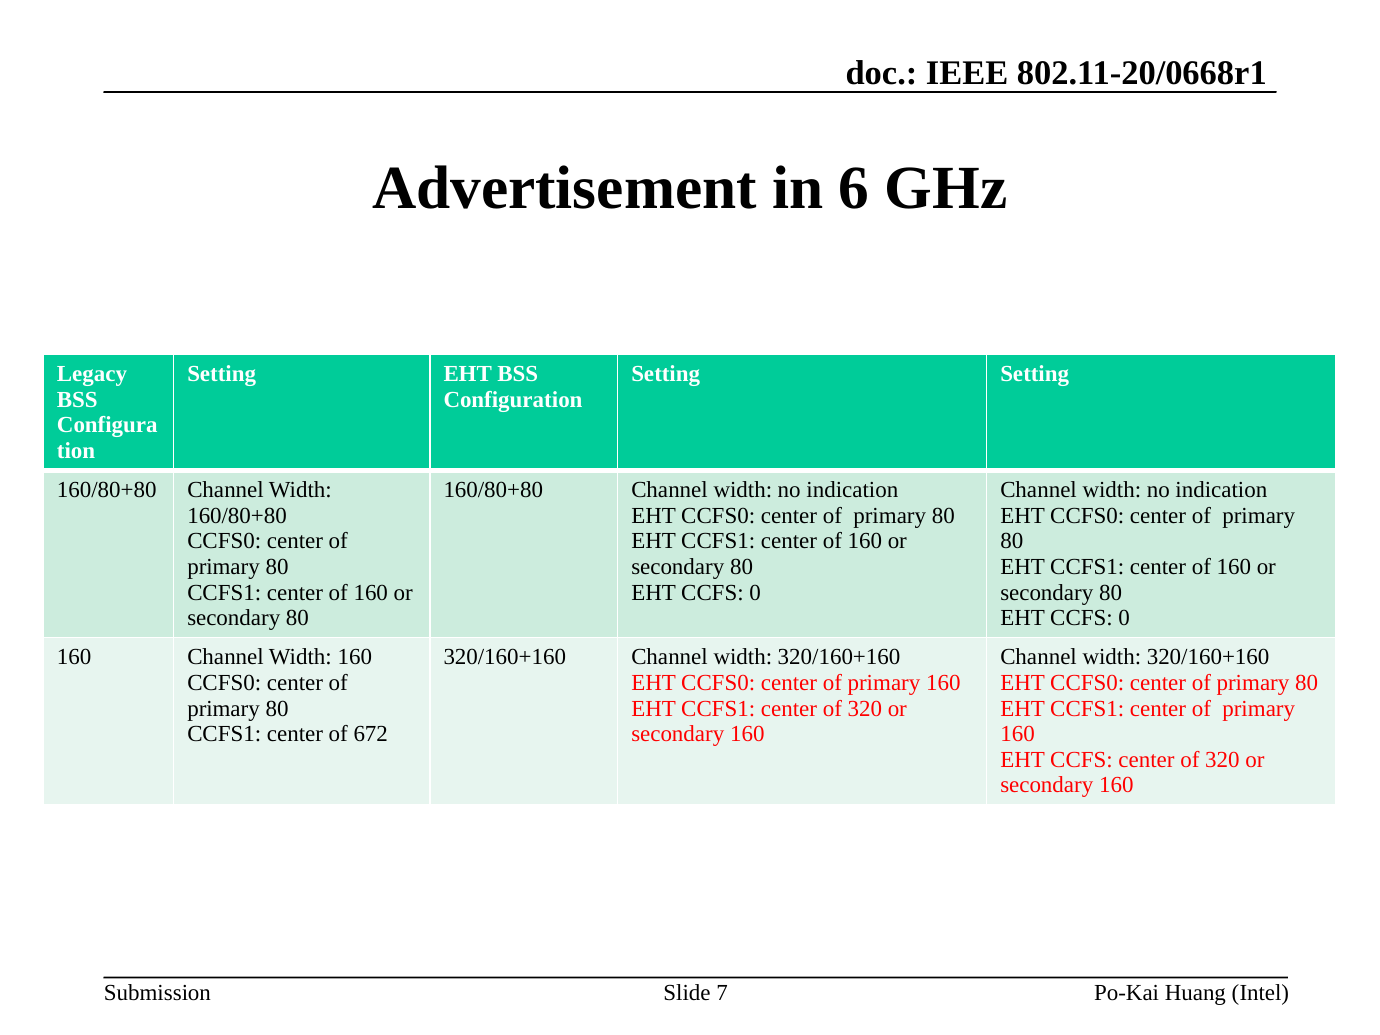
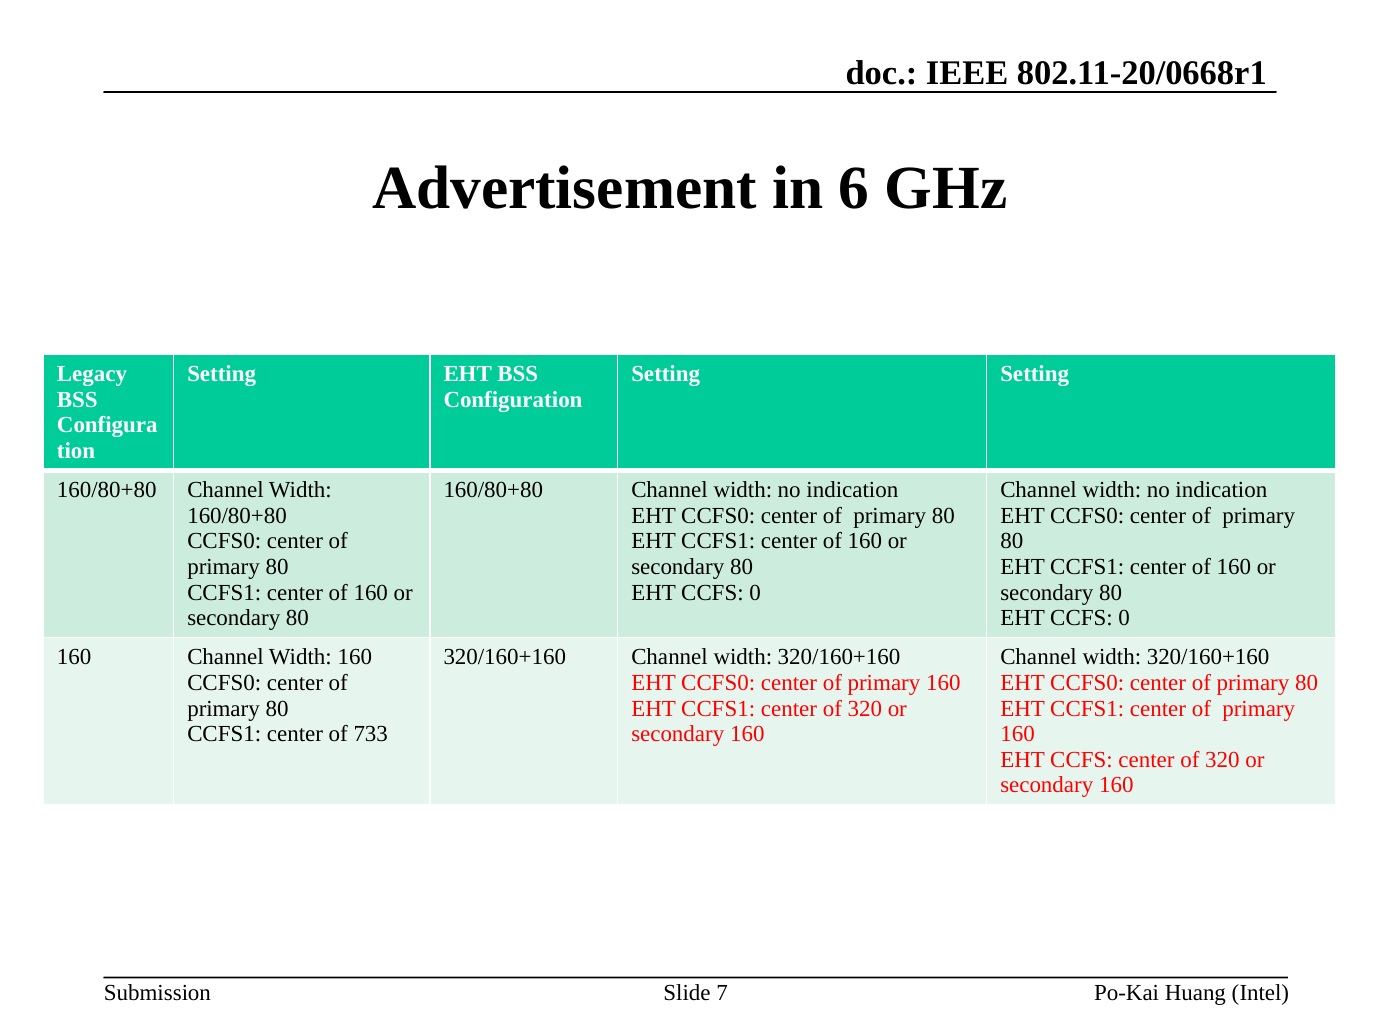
672: 672 -> 733
